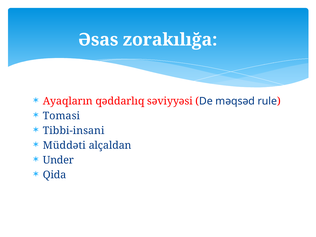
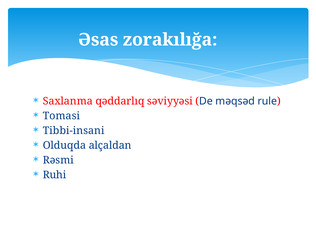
Ayaqların: Ayaqların -> Saxlanma
Müddəti: Müddəti -> Olduqda
Under: Under -> Rəsmi
Qida: Qida -> Ruhi
